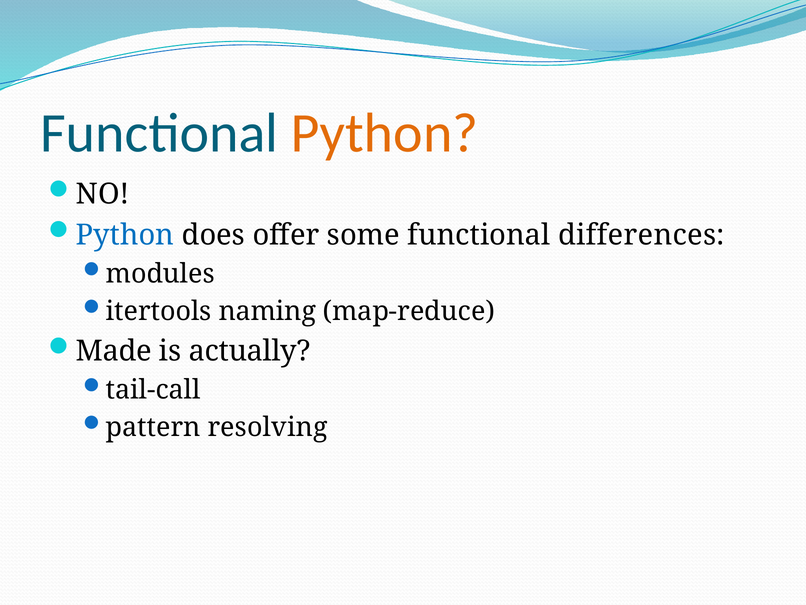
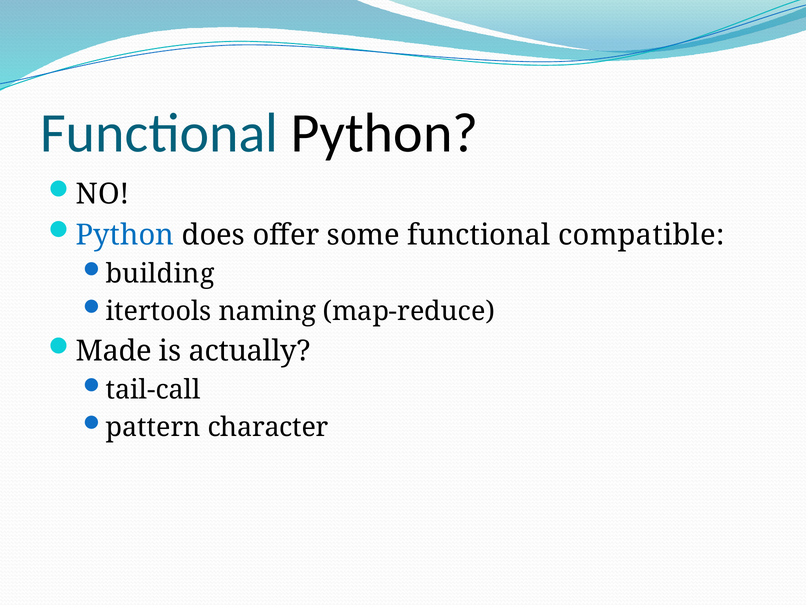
Python at (385, 133) colour: orange -> black
differences: differences -> compatible
modules: modules -> building
resolving: resolving -> character
